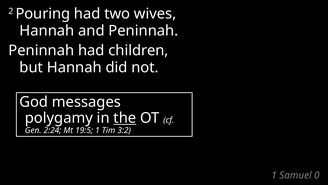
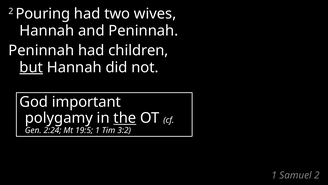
but underline: none -> present
messages: messages -> important
Samuel 0: 0 -> 2
